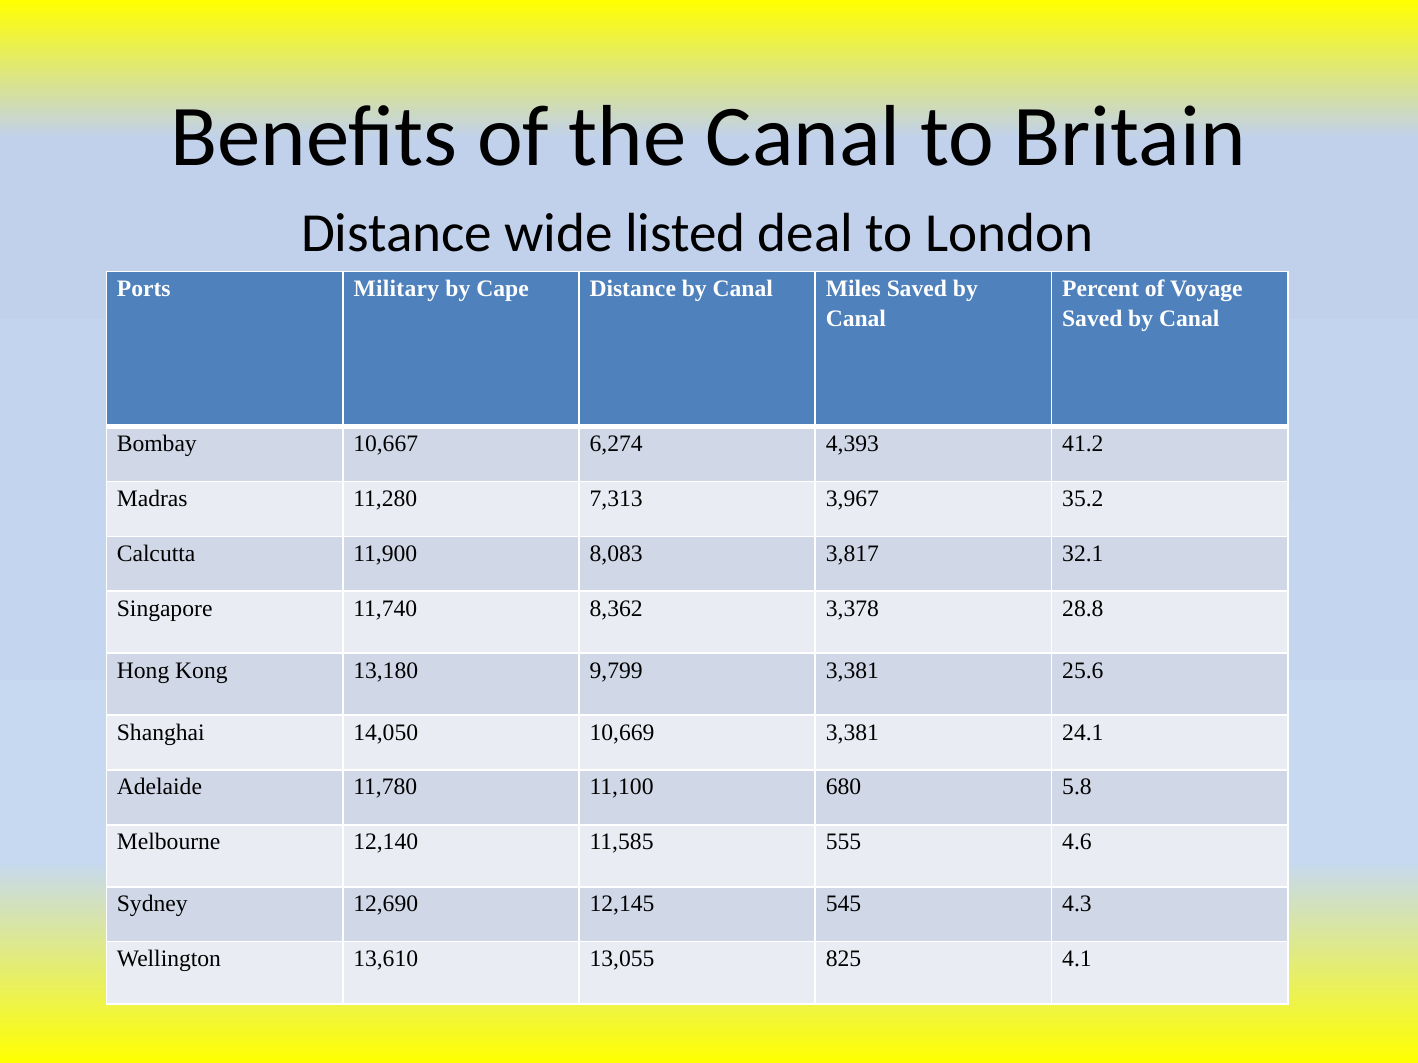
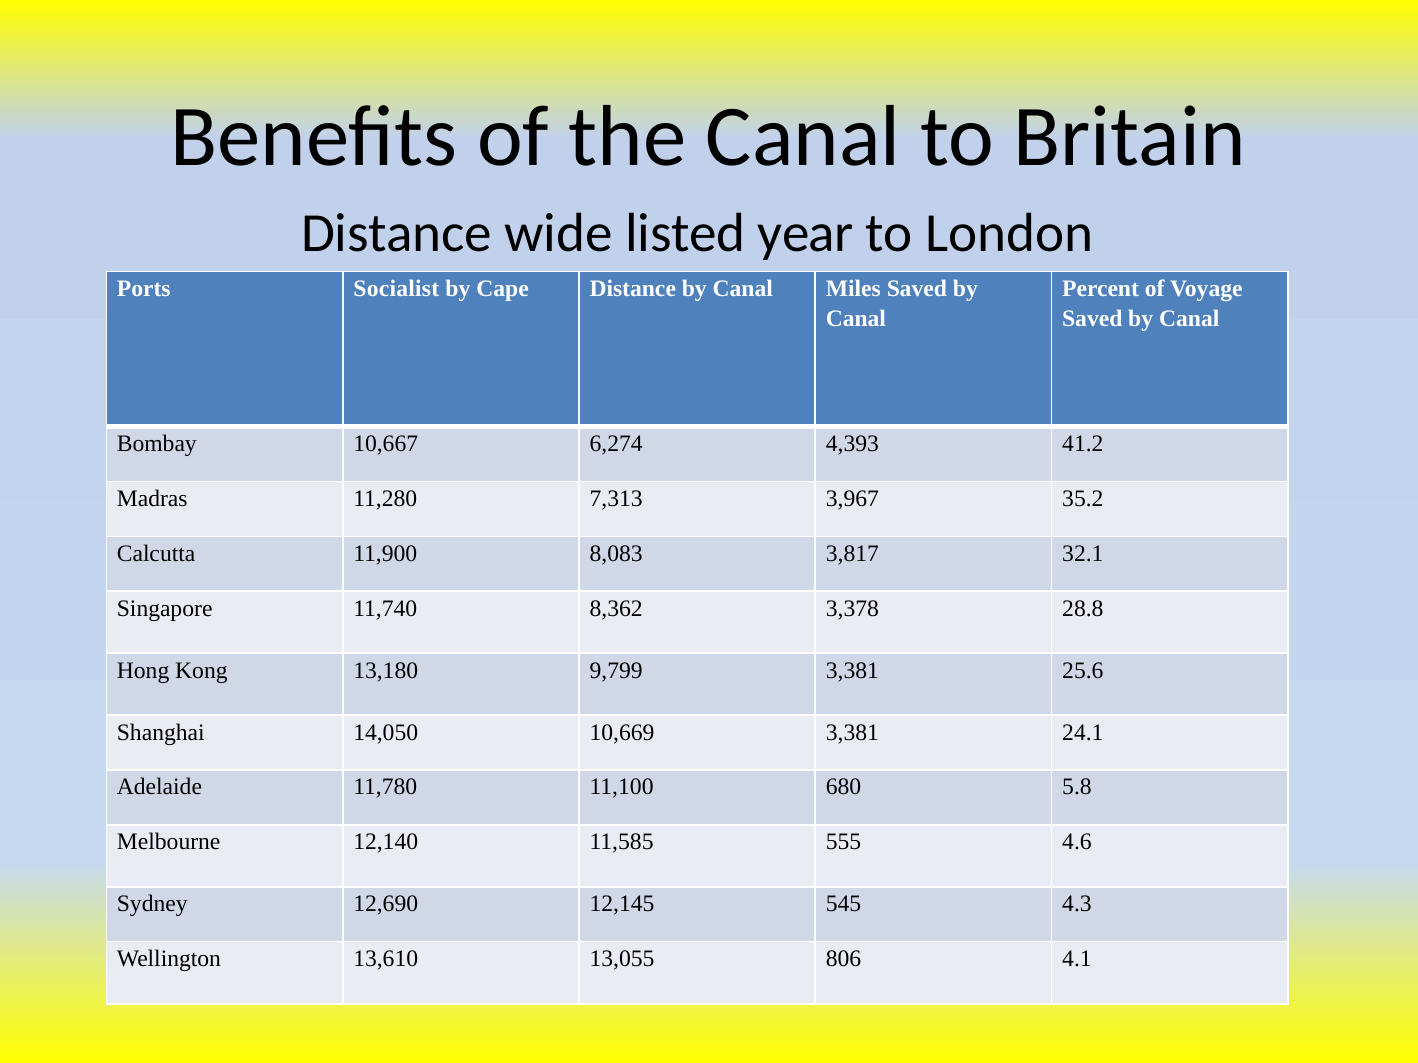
deal: deal -> year
Military: Military -> Socialist
825: 825 -> 806
